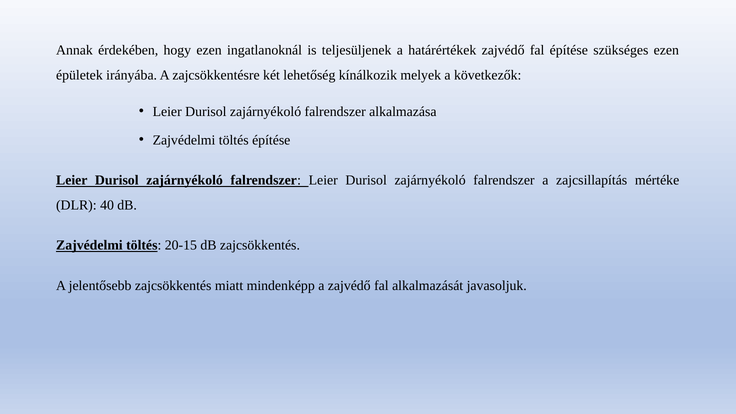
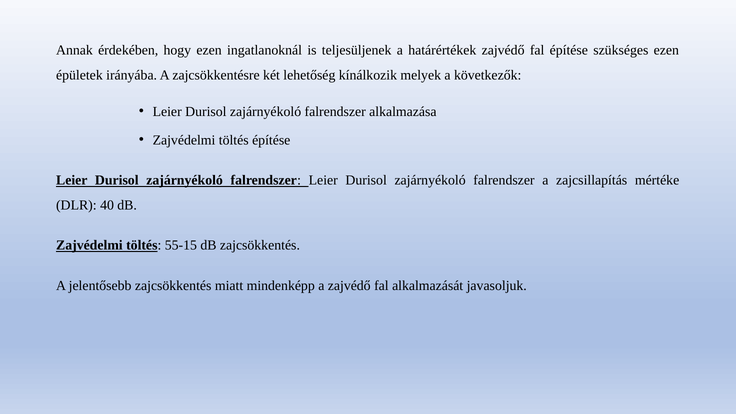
20-15: 20-15 -> 55-15
